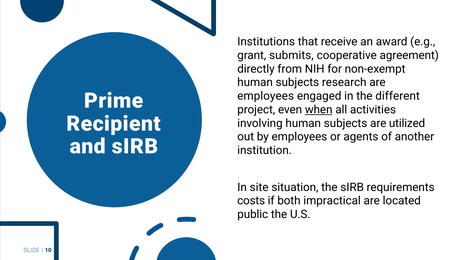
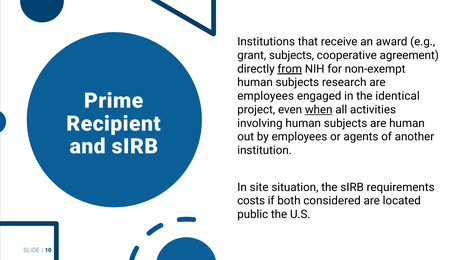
grant submits: submits -> subjects
from underline: none -> present
different: different -> identical
are utilized: utilized -> human
impractical: impractical -> considered
